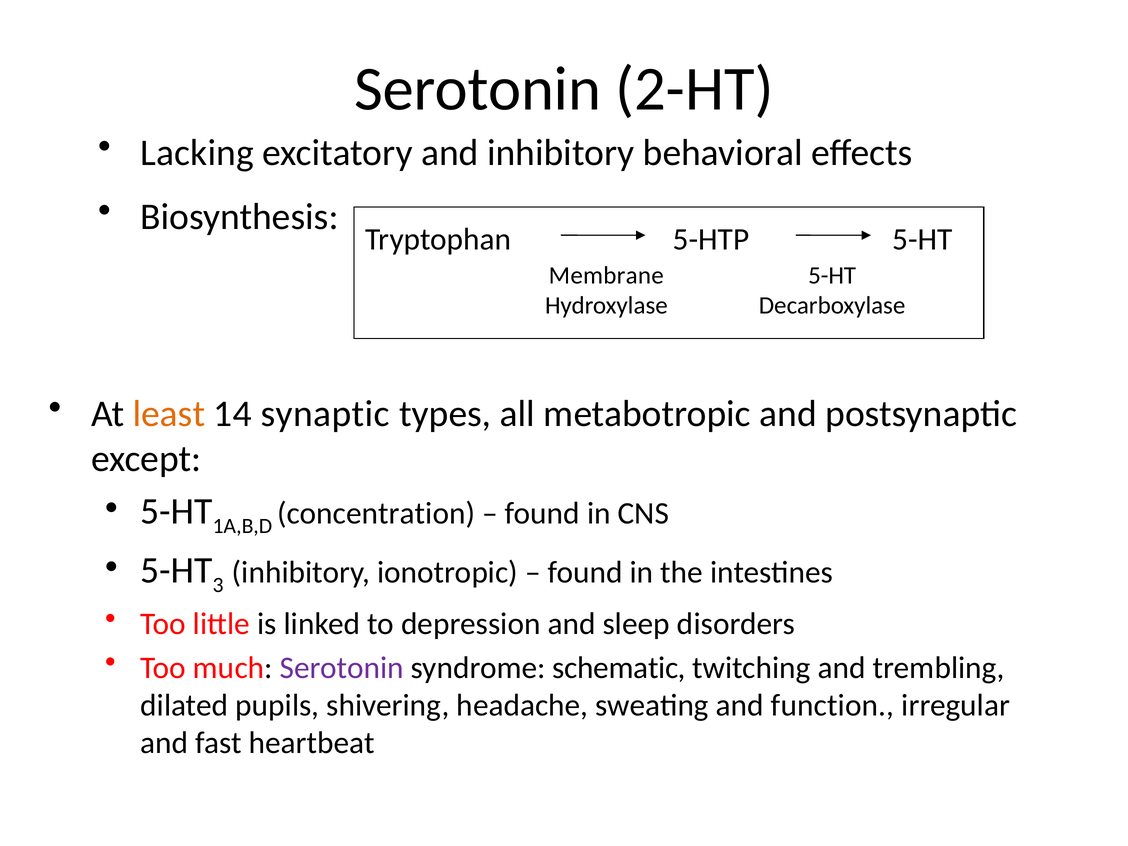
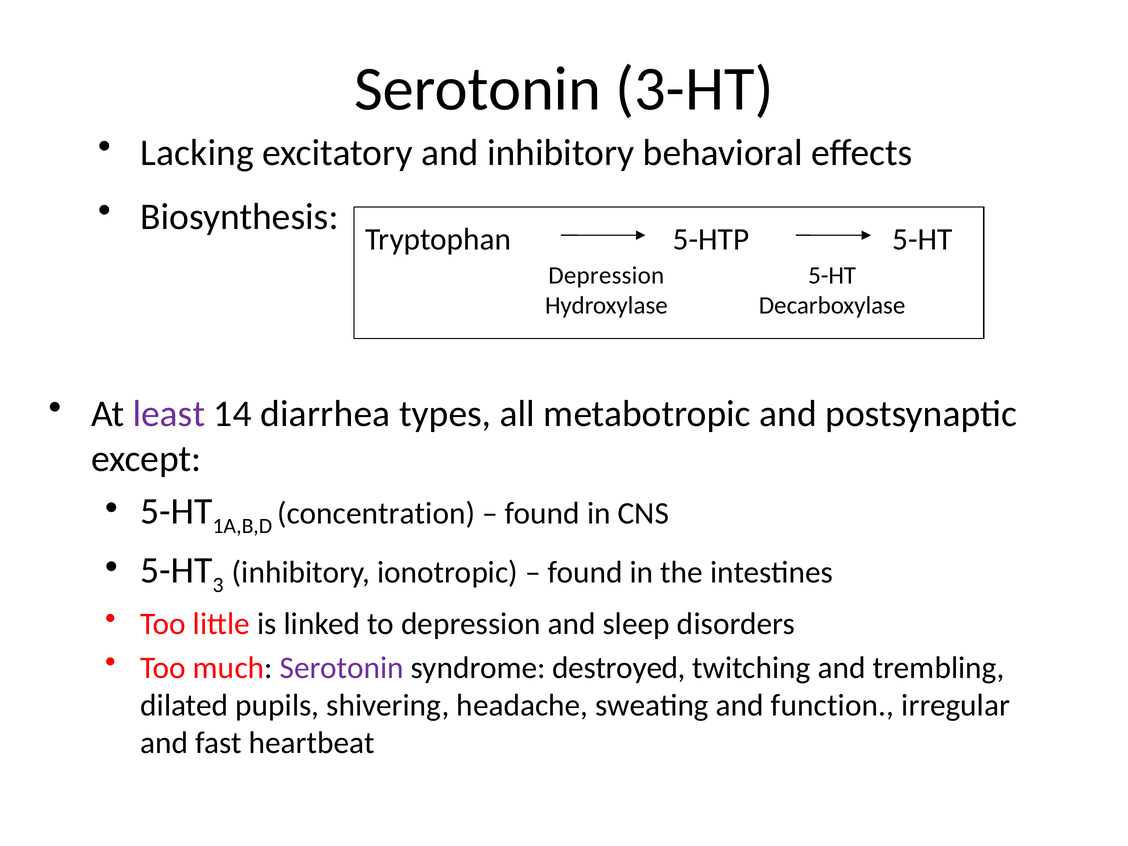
2-HT: 2-HT -> 3-HT
Membrane at (606, 275): Membrane -> Depression
least colour: orange -> purple
synaptic: synaptic -> diarrhea
schematic: schematic -> destroyed
